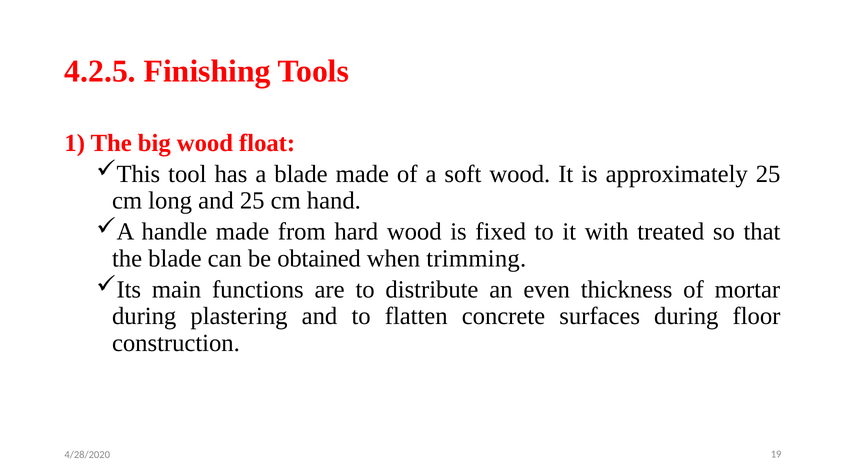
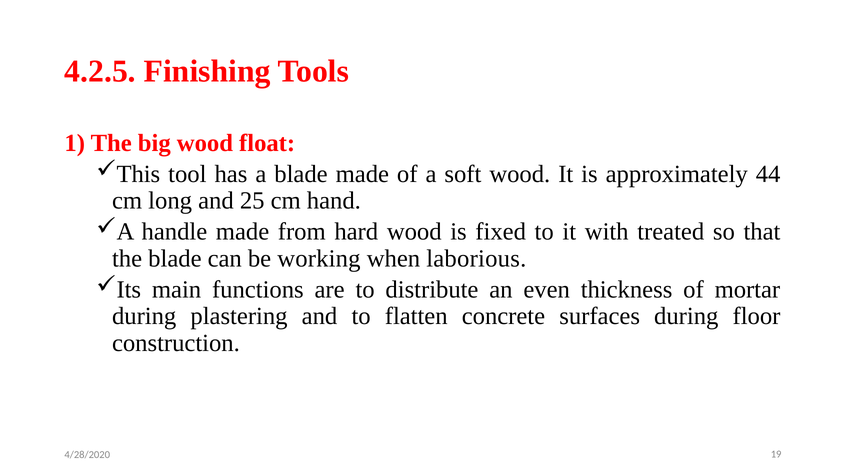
approximately 25: 25 -> 44
obtained: obtained -> working
trimming: trimming -> laborious
